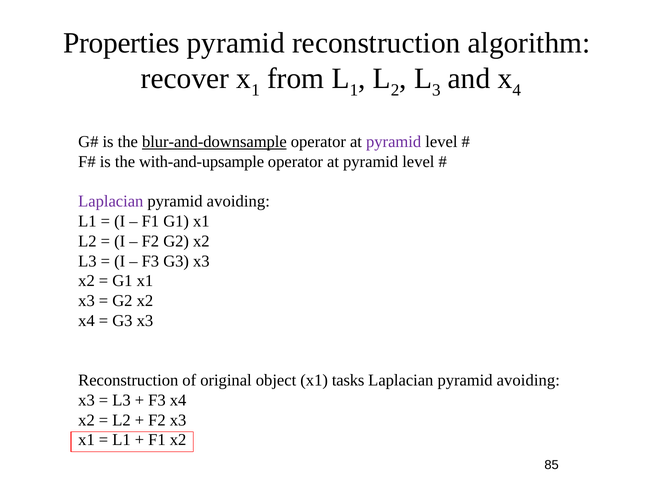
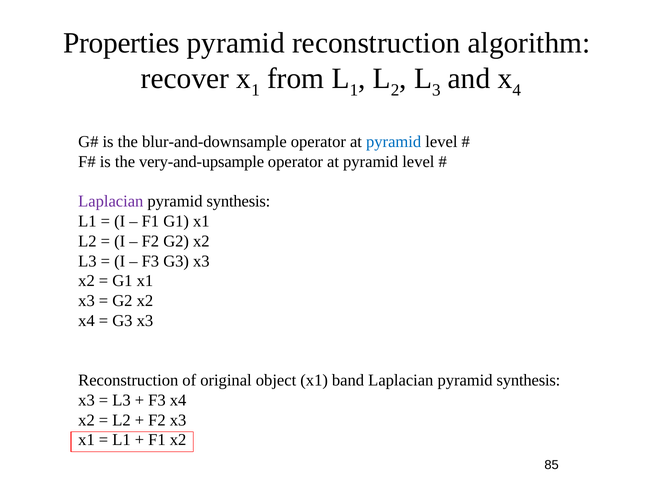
blur-and-downsample underline: present -> none
pyramid at (394, 142) colour: purple -> blue
with-and-upsample: with-and-upsample -> very-and-upsample
avoiding at (238, 201): avoiding -> synthesis
tasks: tasks -> band
avoiding at (528, 380): avoiding -> synthesis
